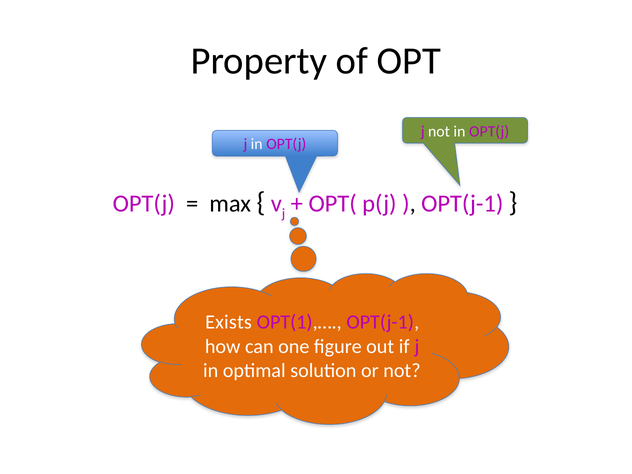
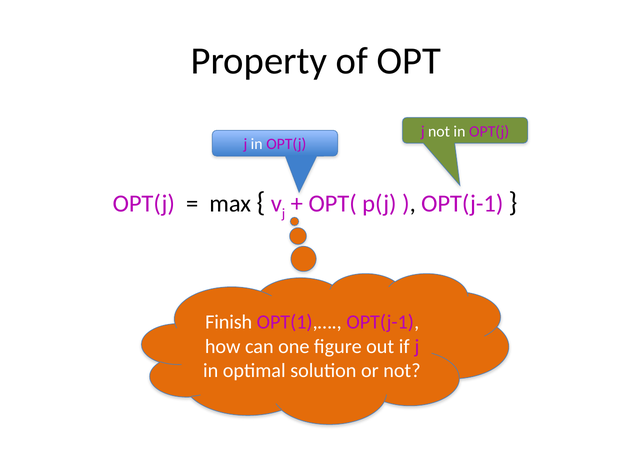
Exists: Exists -> Finish
